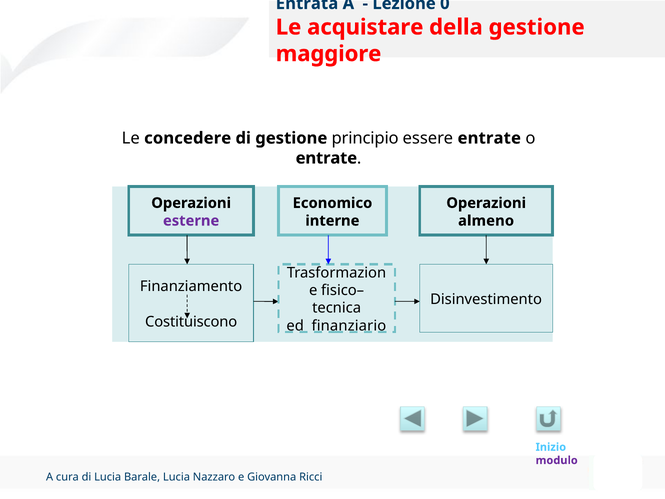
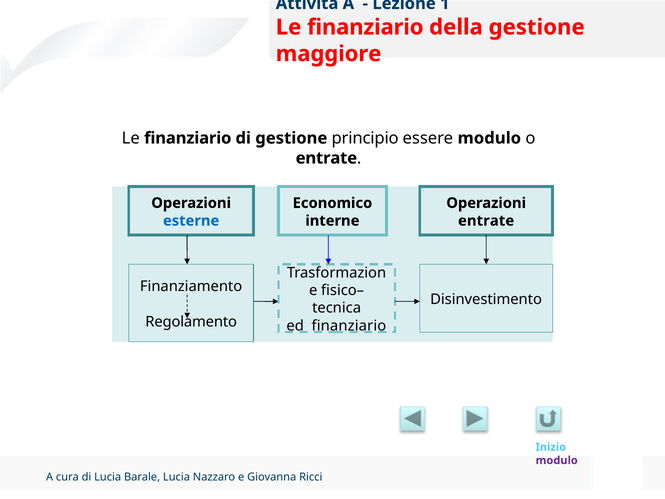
Entrata: Entrata -> Attività
0: 0 -> 1
acquistare at (365, 27): acquistare -> finanziario
concedere at (188, 138): concedere -> finanziario
essere entrate: entrate -> modulo
esterne colour: purple -> blue
almeno at (486, 221): almeno -> entrate
Costituiscono: Costituiscono -> Regolamento
